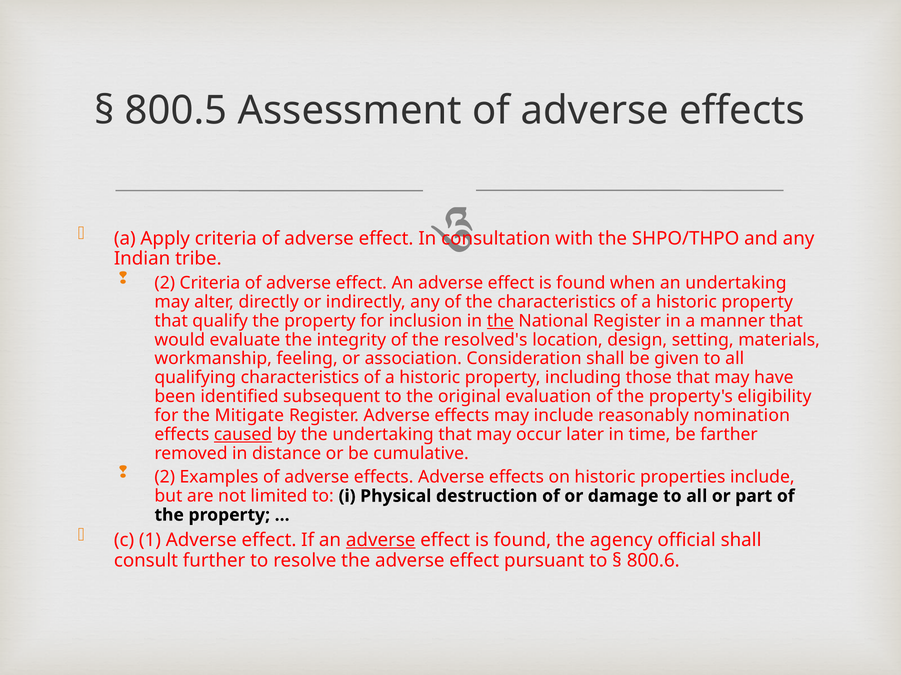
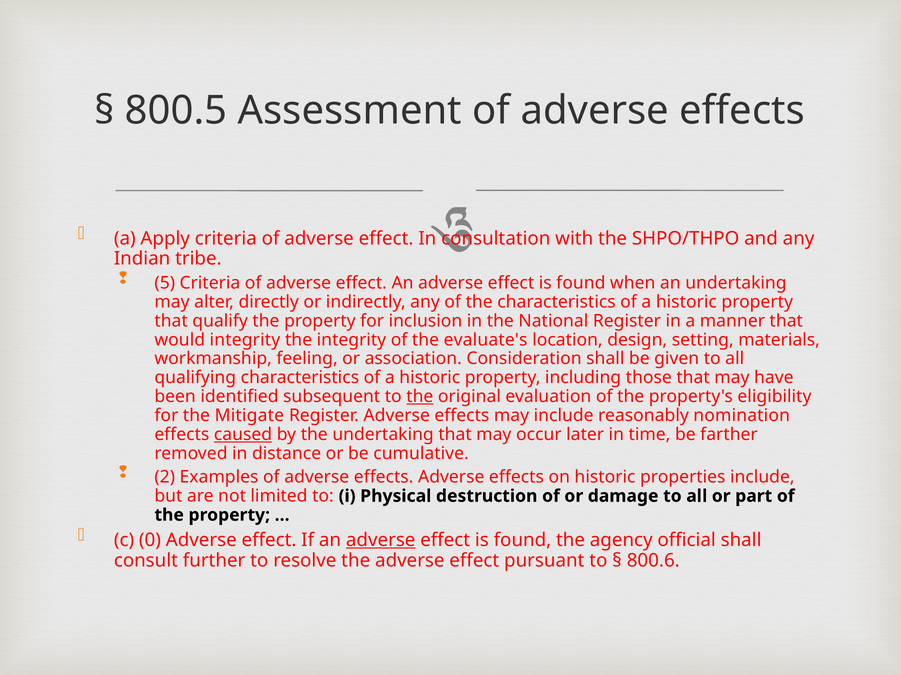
2 at (165, 283): 2 -> 5
the at (500, 321) underline: present -> none
would evaluate: evaluate -> integrity
resolved's: resolved's -> evaluate's
the at (420, 397) underline: none -> present
1: 1 -> 0
